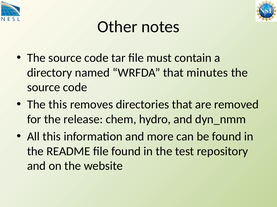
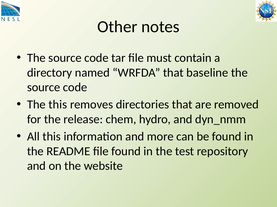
minutes: minutes -> baseline
